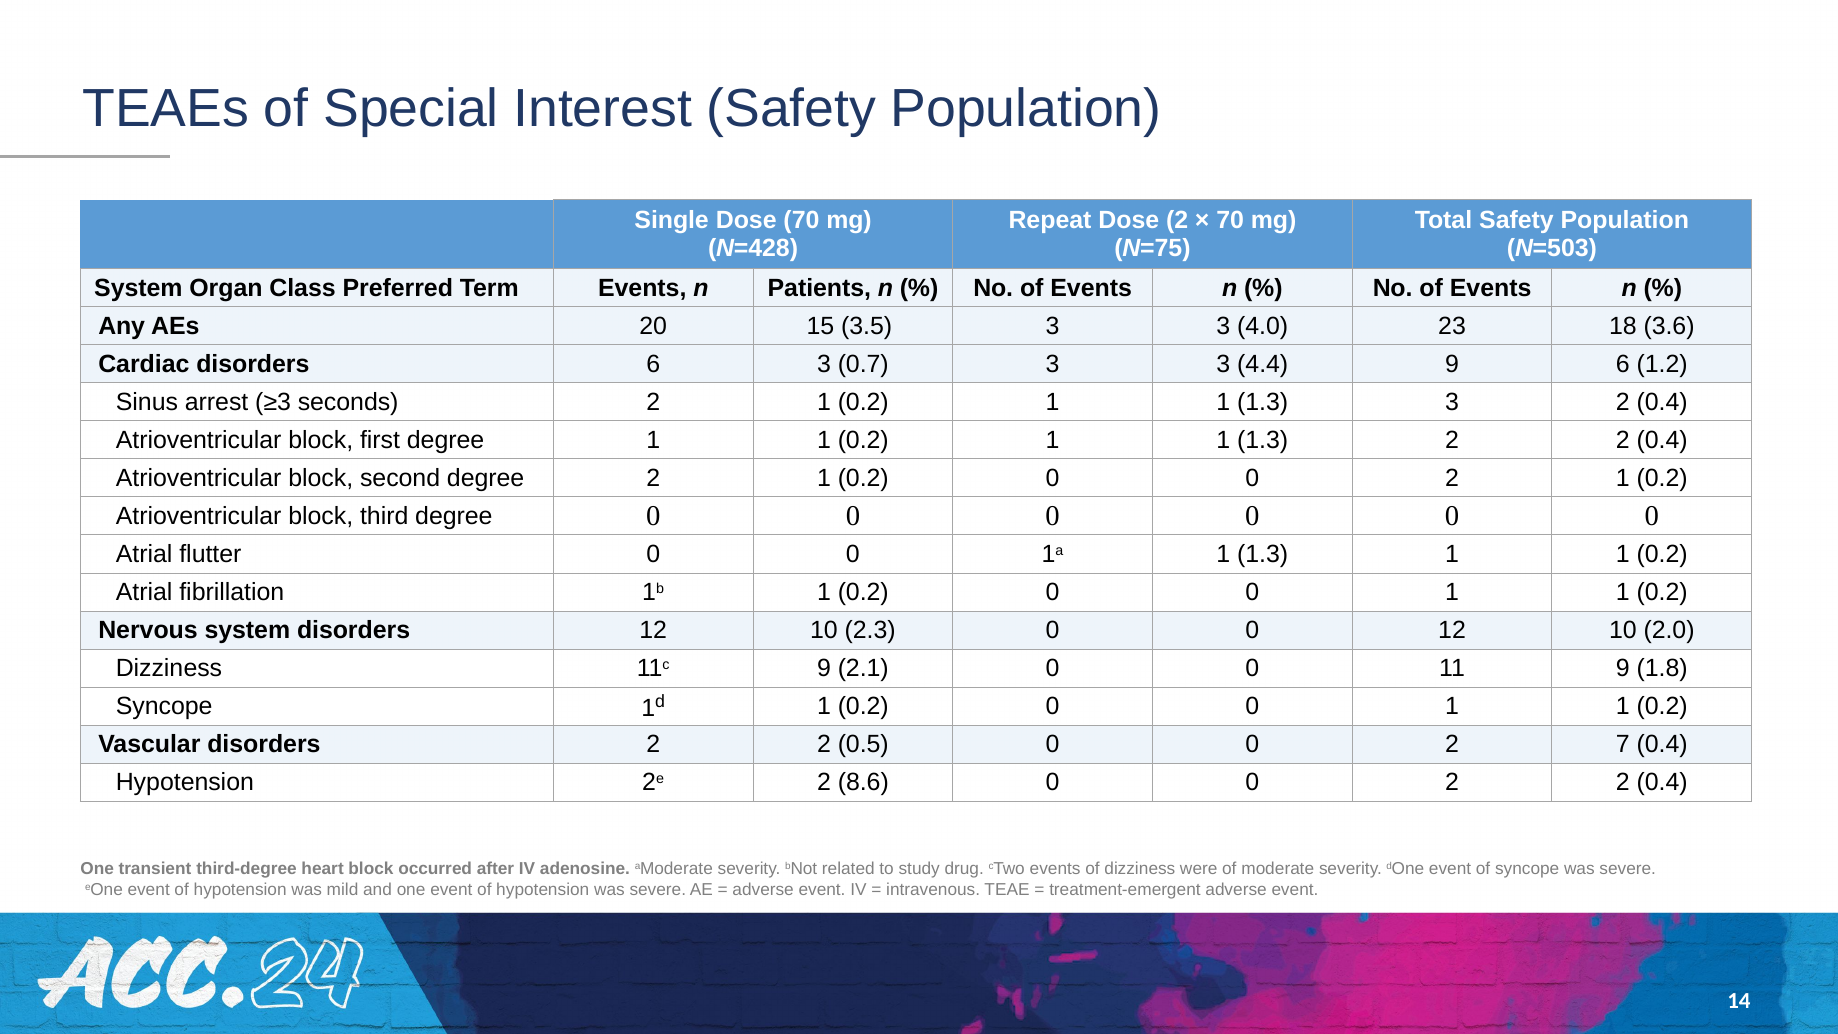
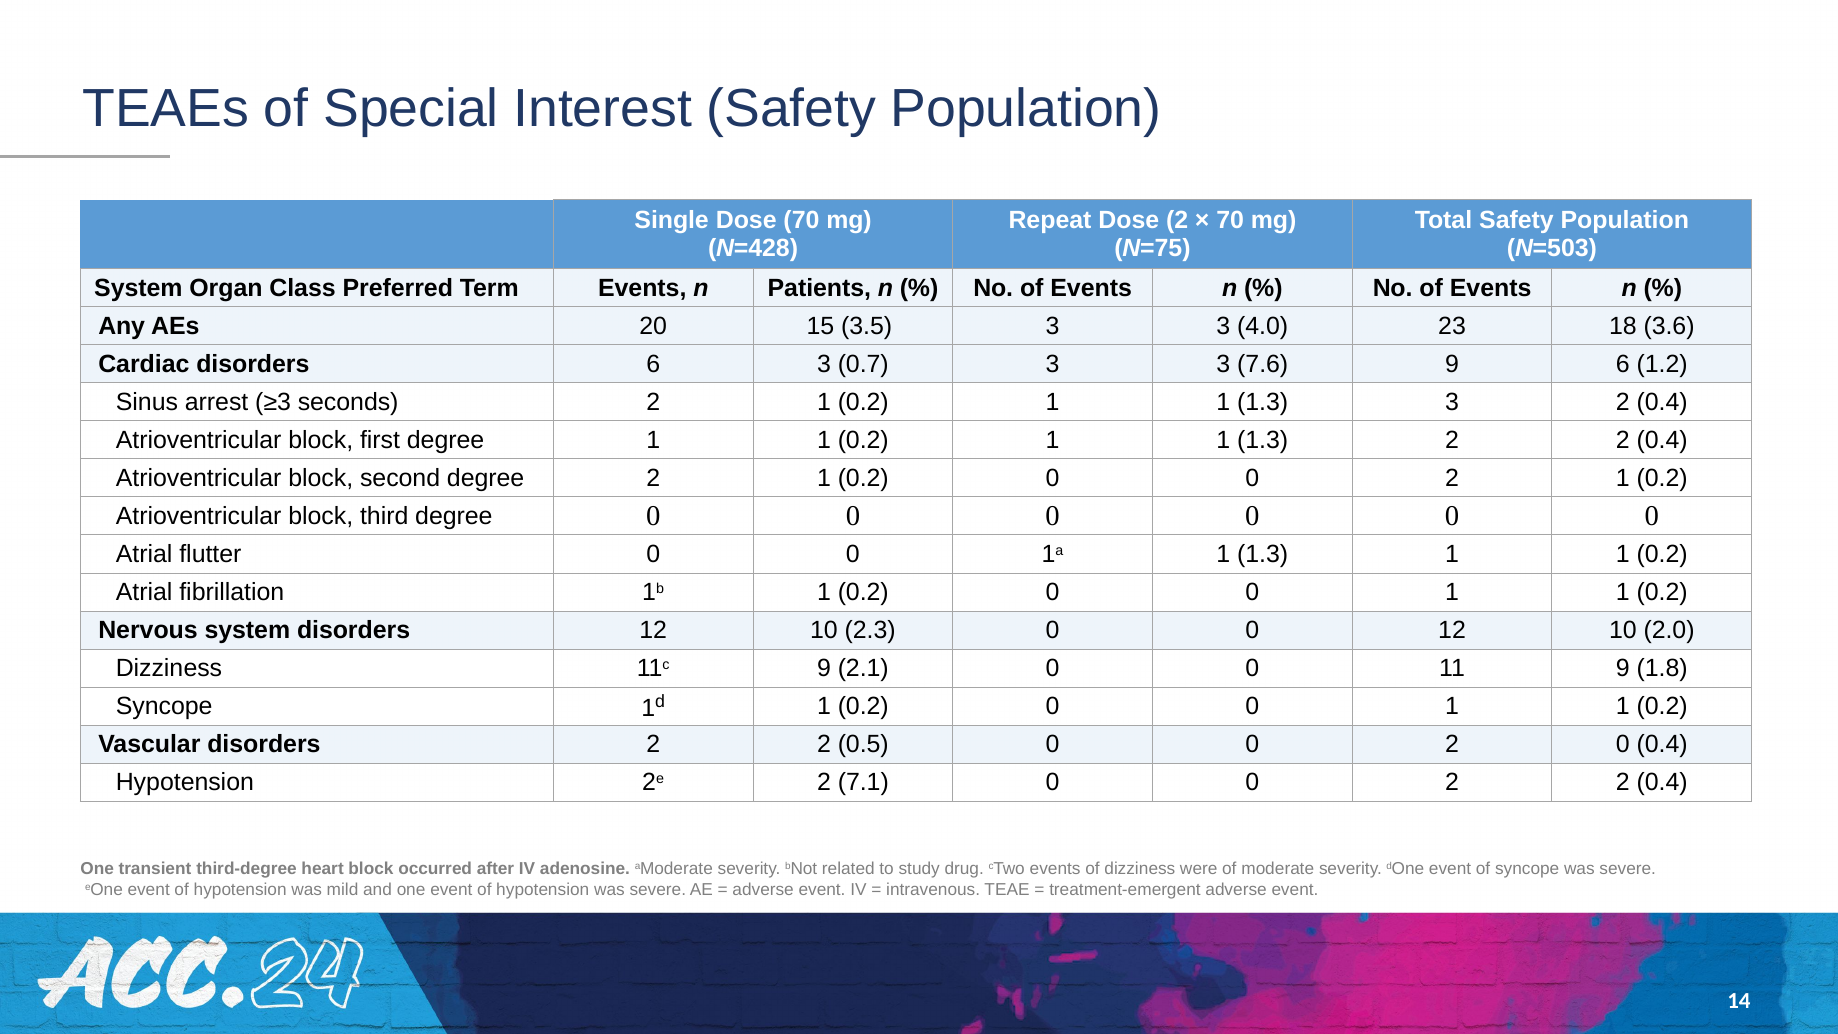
4.4: 4.4 -> 7.6
2 7: 7 -> 0
8.6: 8.6 -> 7.1
